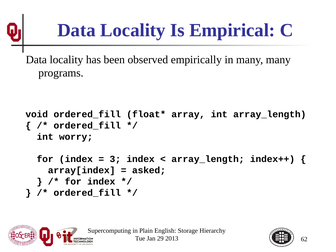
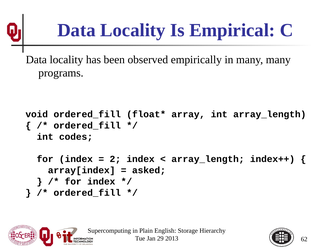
worry: worry -> codes
3: 3 -> 2
